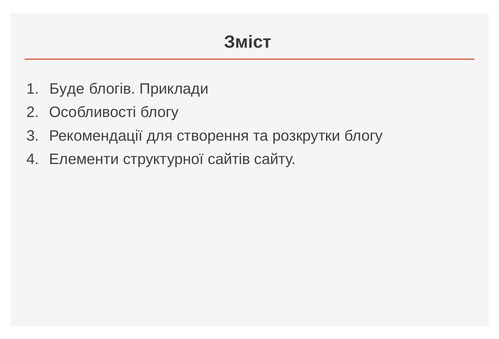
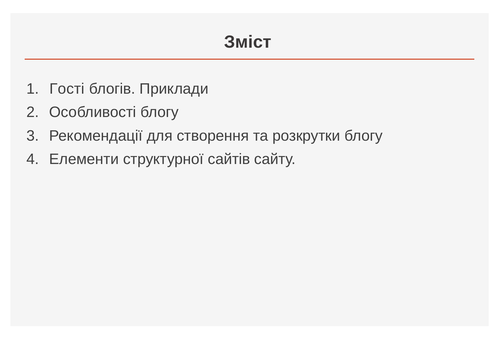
Буде: Буде -> Гості
